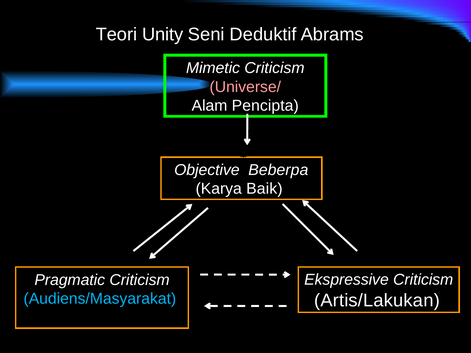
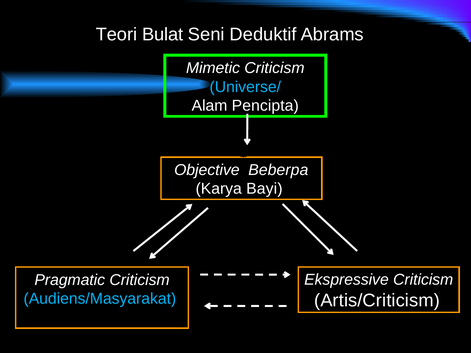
Unity: Unity -> Bulat
Universe/ colour: pink -> light blue
Baik: Baik -> Bayi
Artis/Lakukan: Artis/Lakukan -> Artis/Criticism
